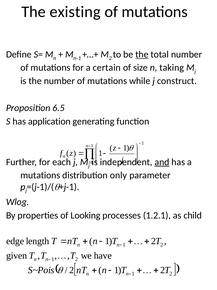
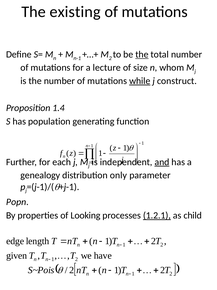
certain: certain -> lecture
taking: taking -> whom
while underline: none -> present
6.5: 6.5 -> 1.4
application: application -> population
mutations at (40, 175): mutations -> genealogy
Wlog: Wlog -> Popn
1.2.1 underline: none -> present
